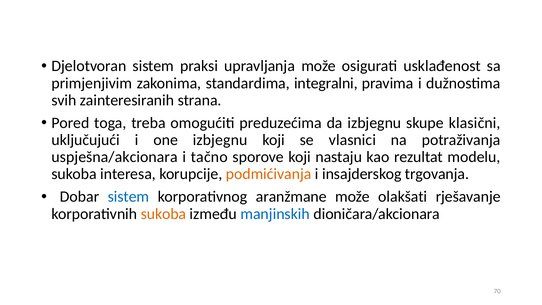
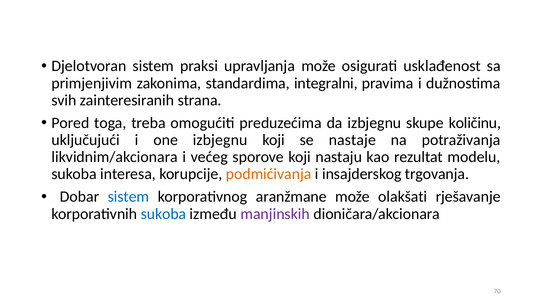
klasični: klasični -> količinu
vlasnici: vlasnici -> nastaje
uspješna/akcionara: uspješna/akcionara -> likvidnim/akcionara
tačno: tačno -> većeg
sukoba at (163, 214) colour: orange -> blue
manjinskih colour: blue -> purple
